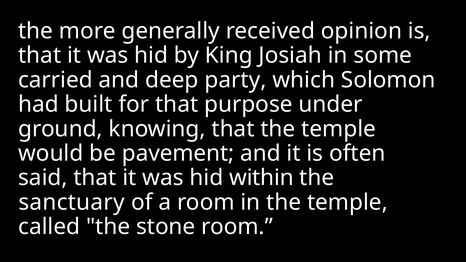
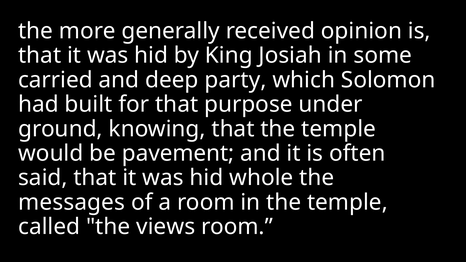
within: within -> whole
sanctuary: sanctuary -> messages
stone: stone -> views
